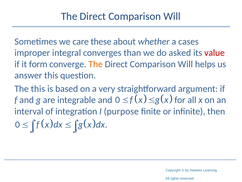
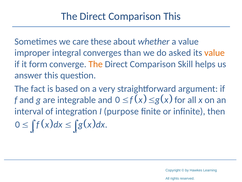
Will at (172, 16): Will -> This
a cases: cases -> value
value at (215, 53) colour: red -> orange
Will at (185, 64): Will -> Skill
The this: this -> fact
